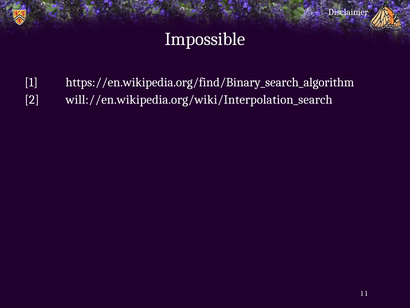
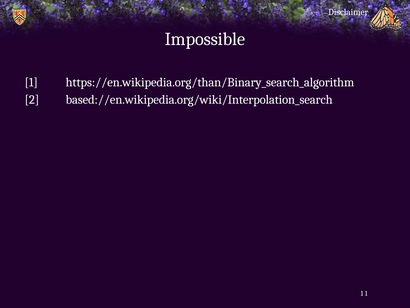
https://en.wikipedia.org/find/Binary_search_algorithm: https://en.wikipedia.org/find/Binary_search_algorithm -> https://en.wikipedia.org/than/Binary_search_algorithm
will://en.wikipedia.org/wiki/Interpolation_search: will://en.wikipedia.org/wiki/Interpolation_search -> based://en.wikipedia.org/wiki/Interpolation_search
